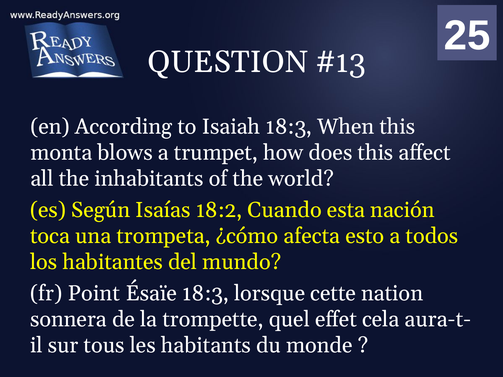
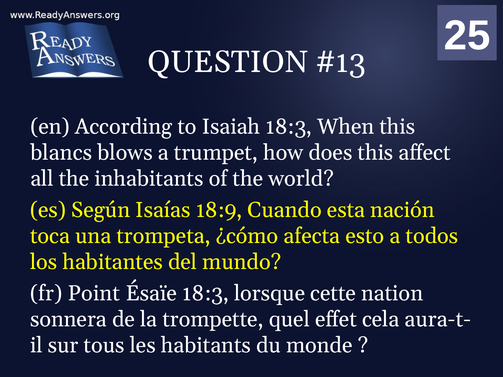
monta: monta -> blancs
18:2: 18:2 -> 18:9
